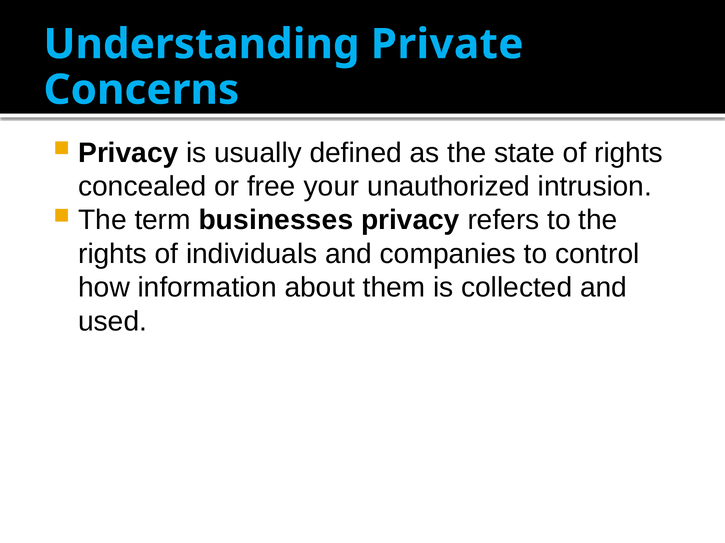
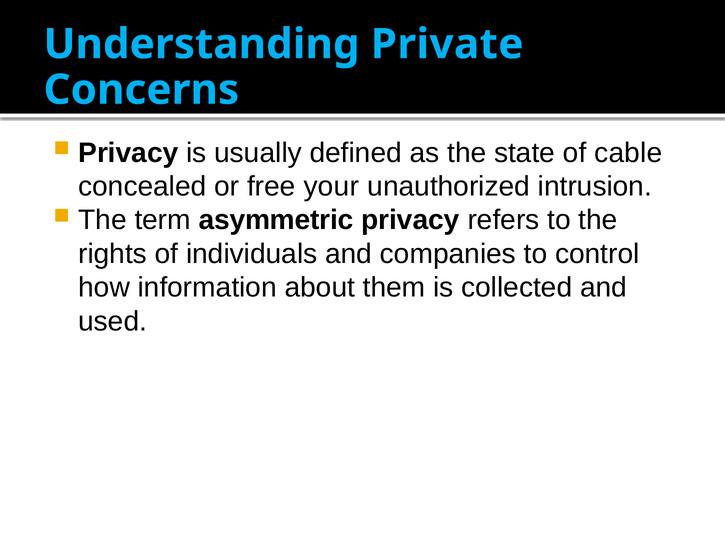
of rights: rights -> cable
businesses: businesses -> asymmetric
